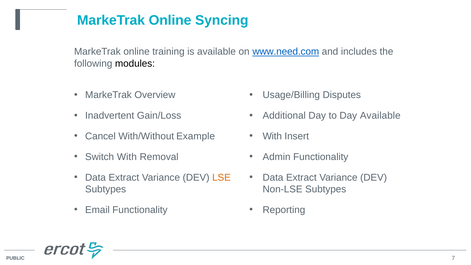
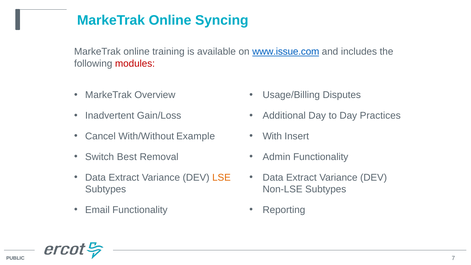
www.need.com: www.need.com -> www.issue.com
modules colour: black -> red
Day Available: Available -> Practices
Switch With: With -> Best
